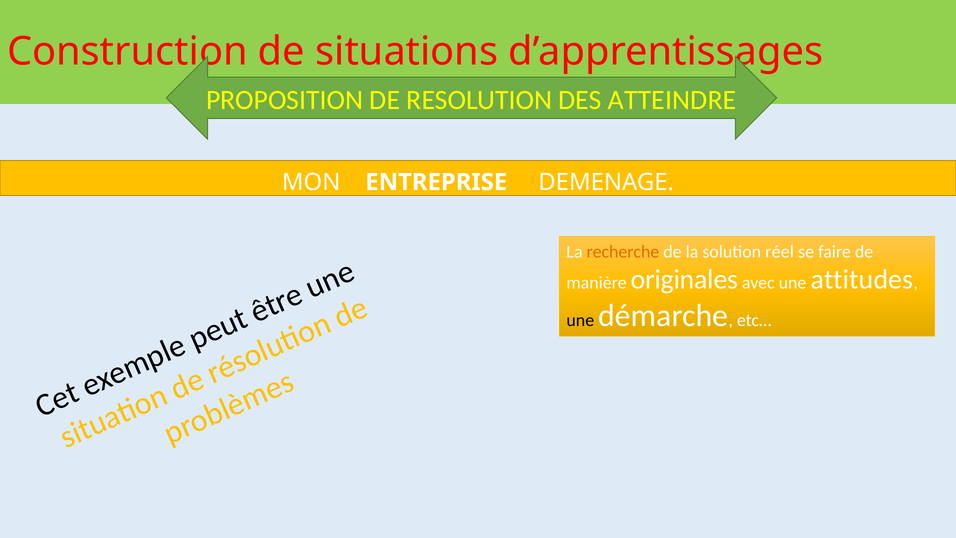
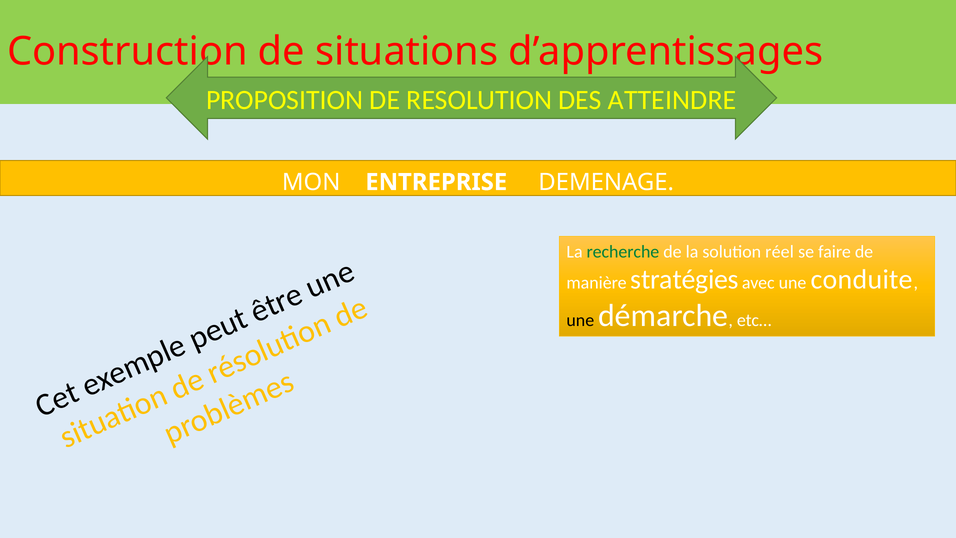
recherche colour: orange -> green
originales: originales -> stratégies
attitudes: attitudes -> conduite
